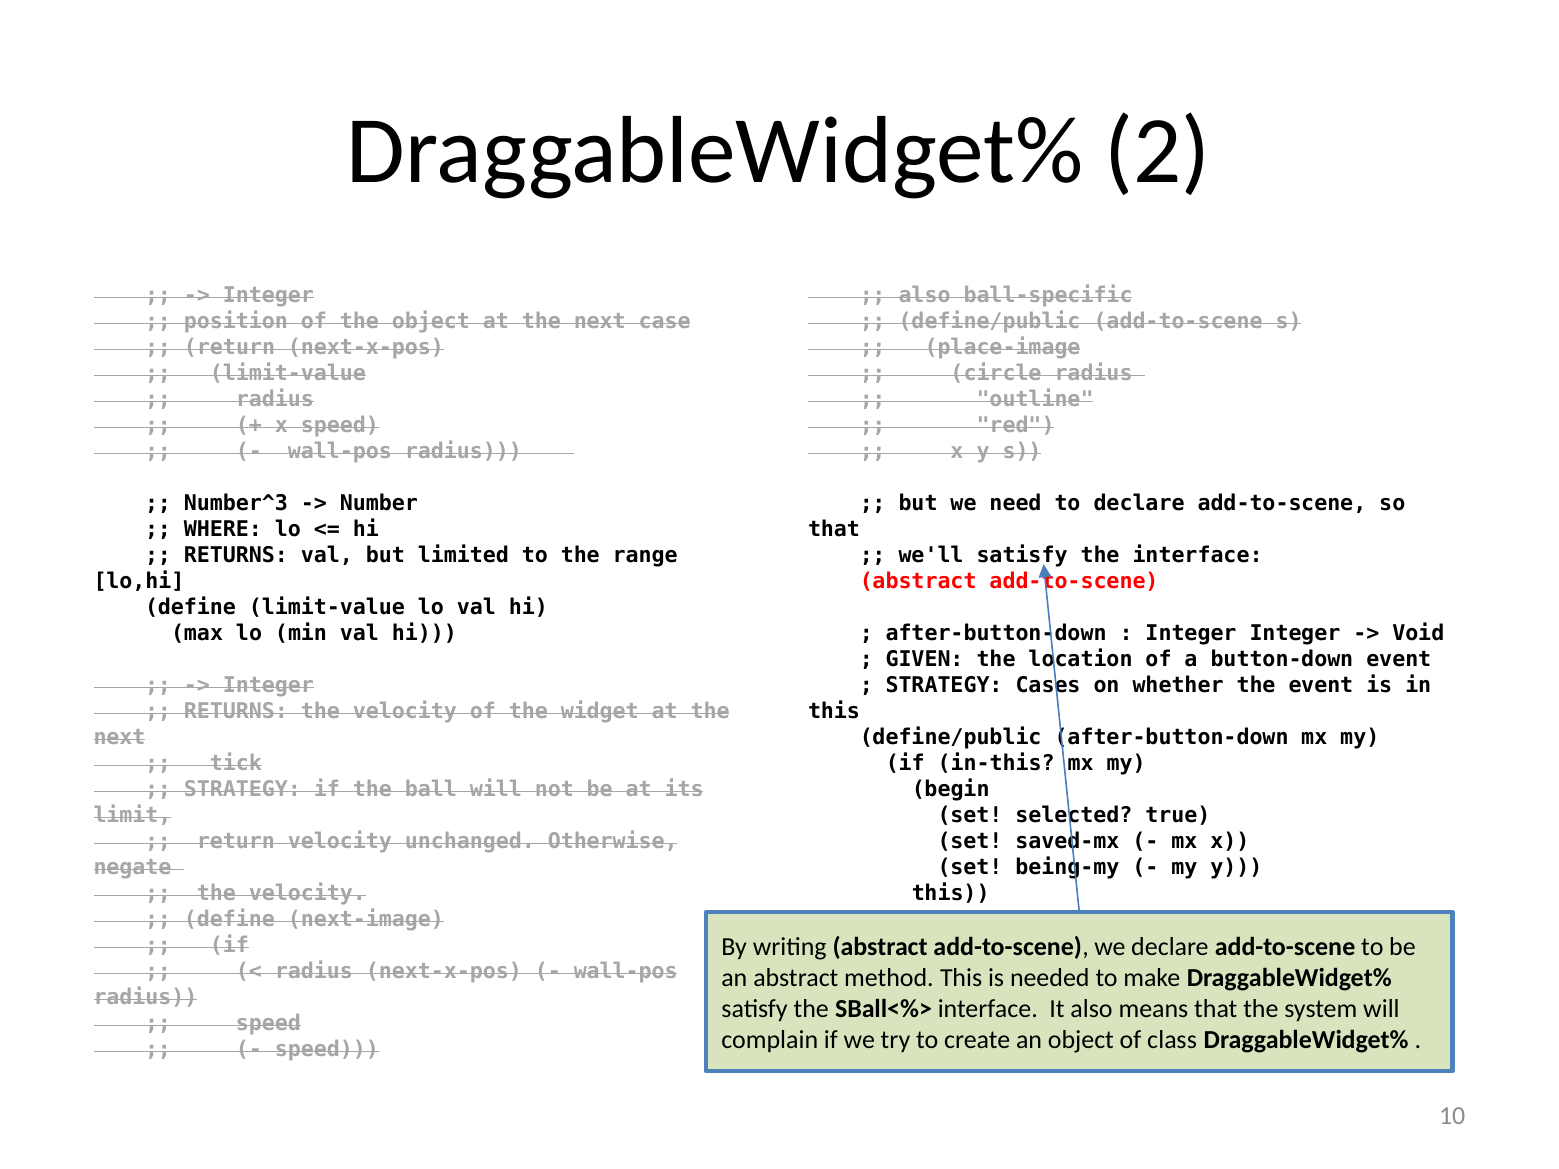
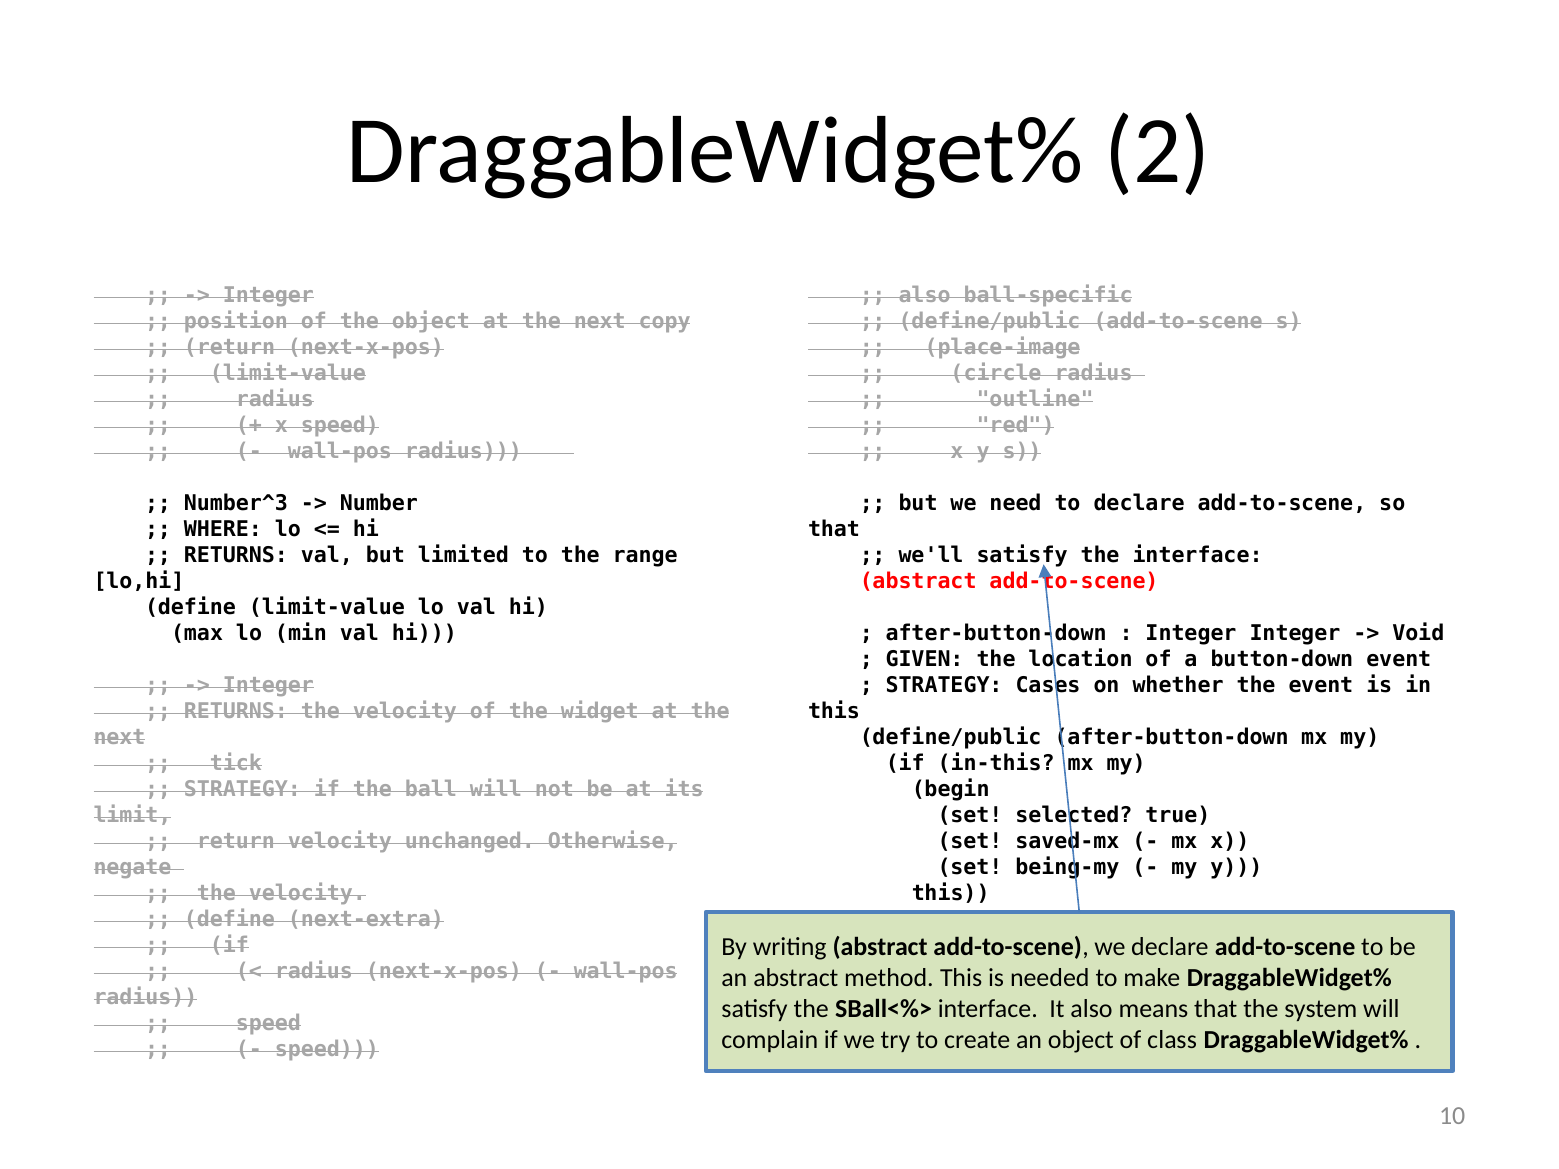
case: case -> copy
next-image: next-image -> next-extra
